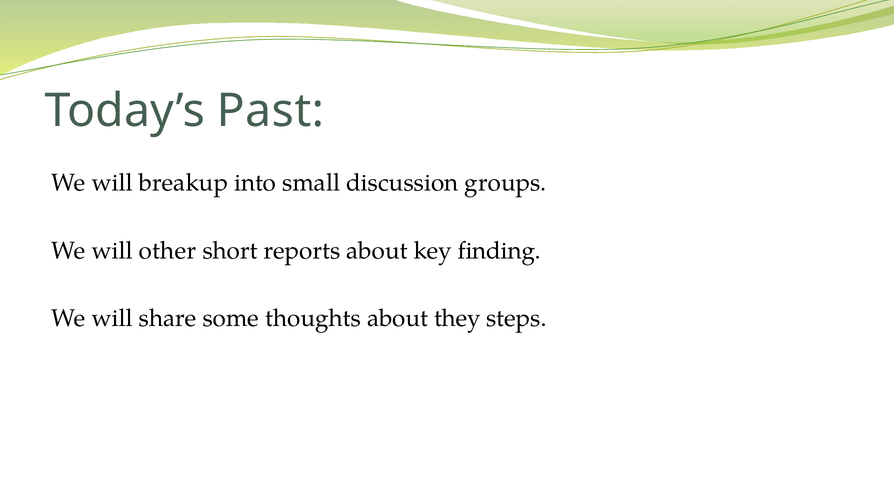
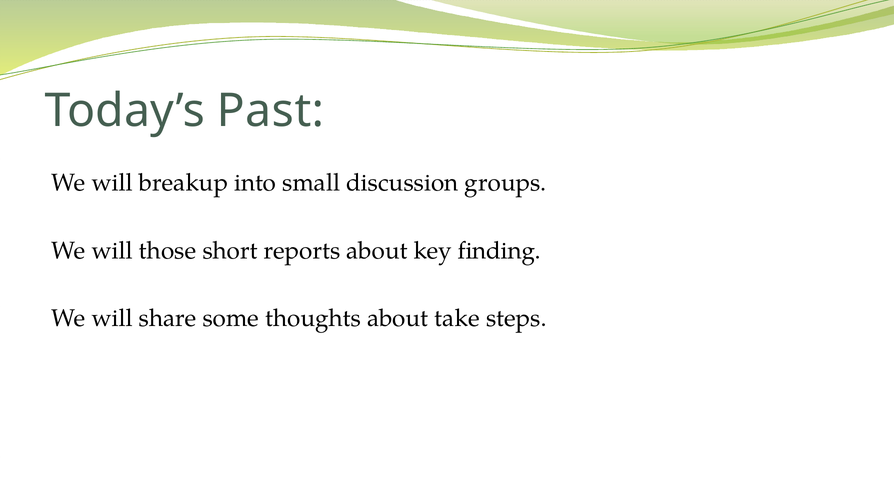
other: other -> those
they: they -> take
